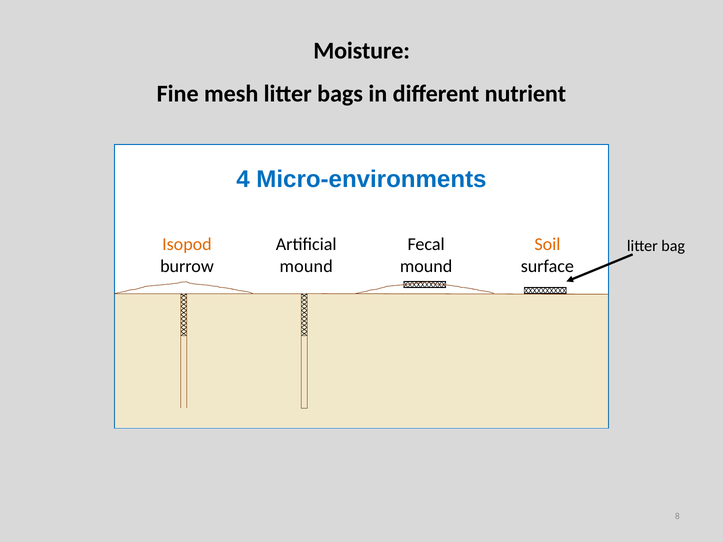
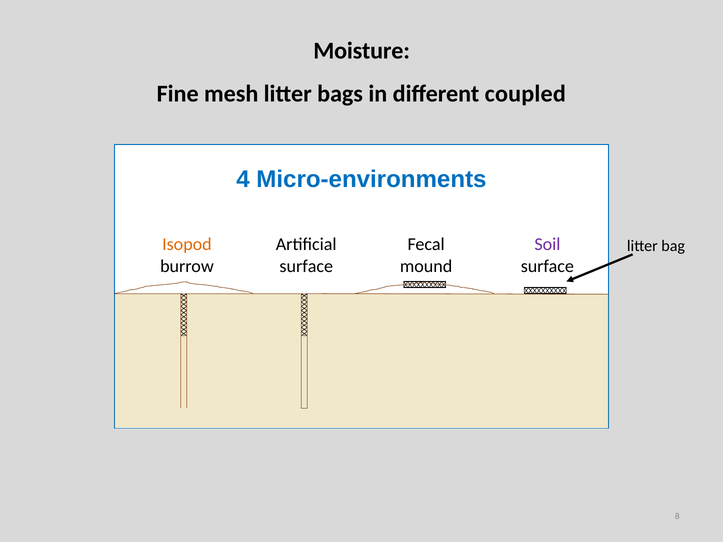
nutrient: nutrient -> coupled
Soil colour: orange -> purple
mound at (306, 266): mound -> surface
